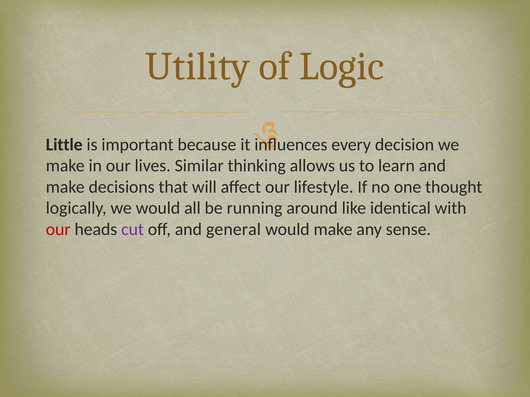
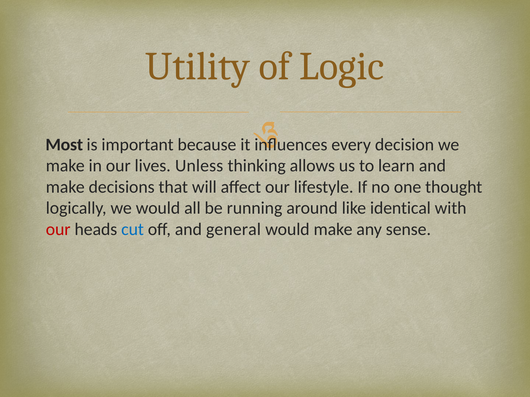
Little: Little -> Most
Similar: Similar -> Unless
cut colour: purple -> blue
